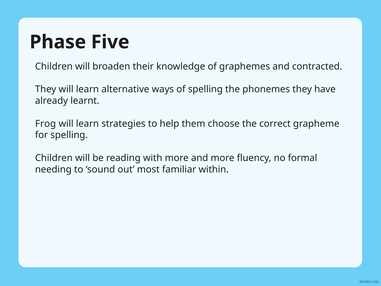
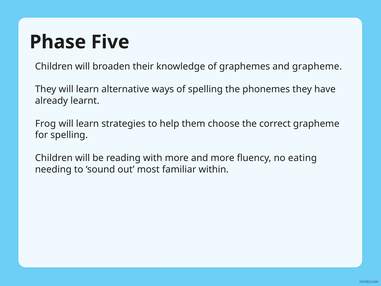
and contracted: contracted -> grapheme
formal: formal -> eating
